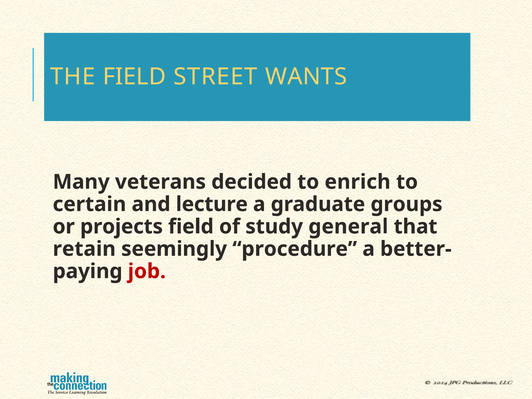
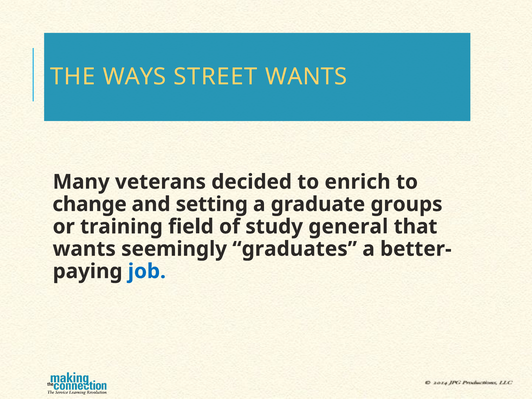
THE FIELD: FIELD -> WAYS
certain: certain -> change
lecture: lecture -> setting
projects: projects -> training
retain at (84, 249): retain -> wants
procedure: procedure -> graduates
job colour: red -> blue
